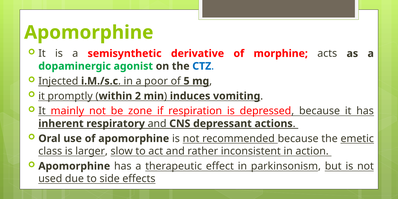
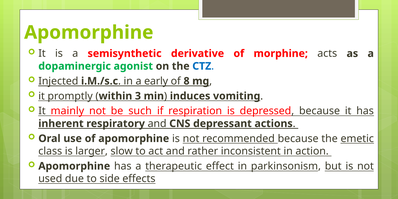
poor: poor -> early
5: 5 -> 8
2: 2 -> 3
zone: zone -> such
